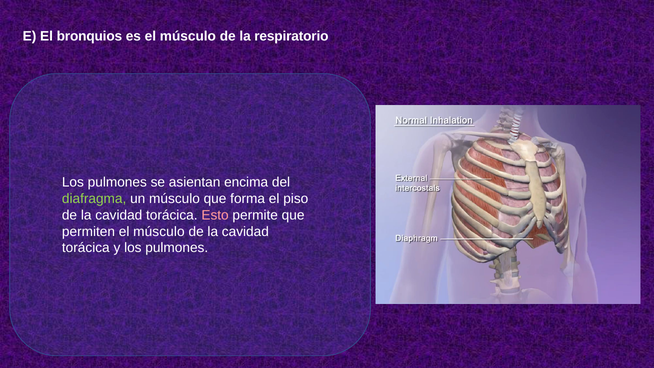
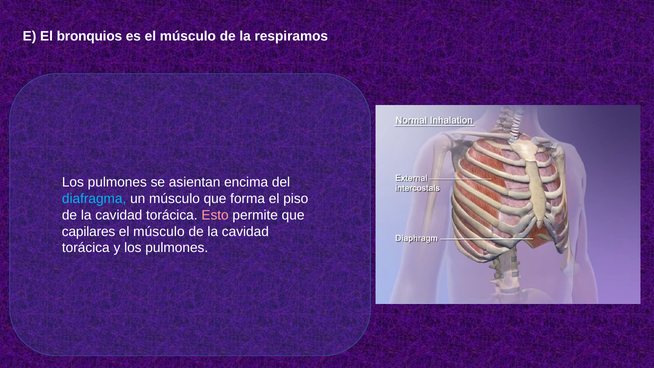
respiratorio: respiratorio -> respiramos
diafragma colour: light green -> light blue
permiten: permiten -> capilares
